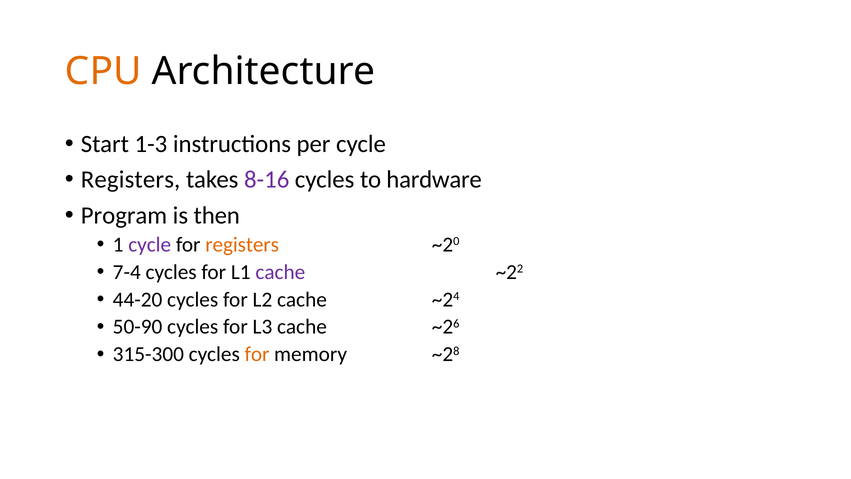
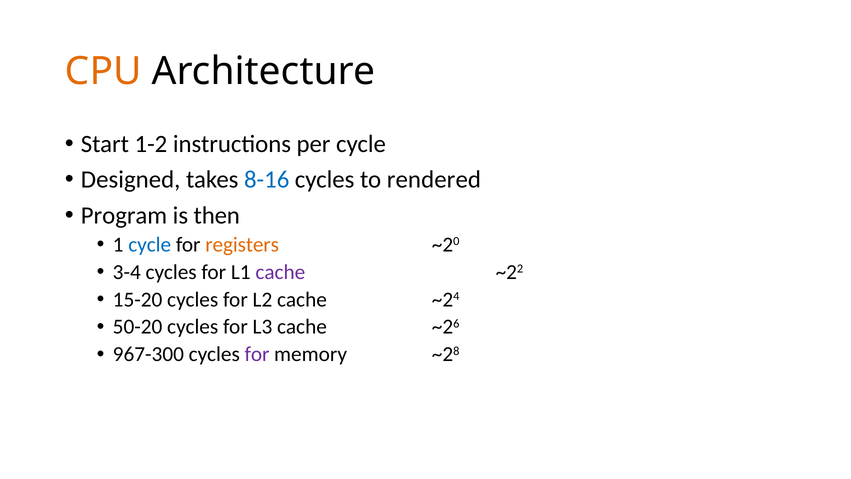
1-3: 1-3 -> 1-2
Registers at (131, 180): Registers -> Designed
8-16 colour: purple -> blue
hardware: hardware -> rendered
cycle at (150, 245) colour: purple -> blue
7-4: 7-4 -> 3-4
44-20: 44-20 -> 15-20
50-90: 50-90 -> 50-20
315-300: 315-300 -> 967-300
for at (257, 354) colour: orange -> purple
